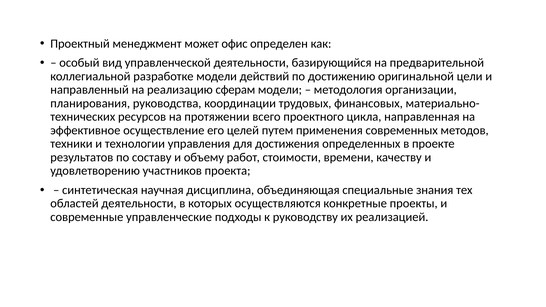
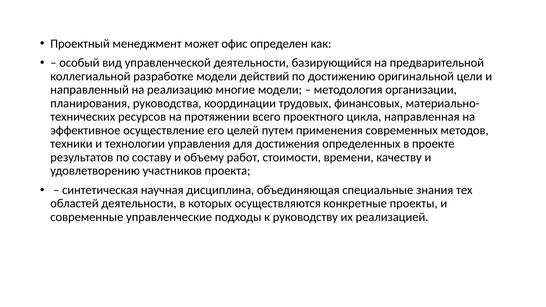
сферам: сферам -> многие
